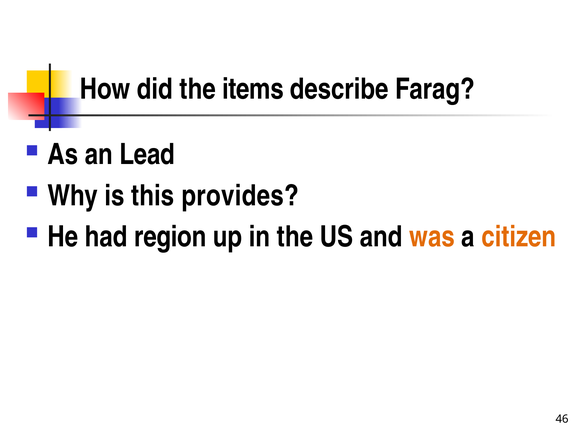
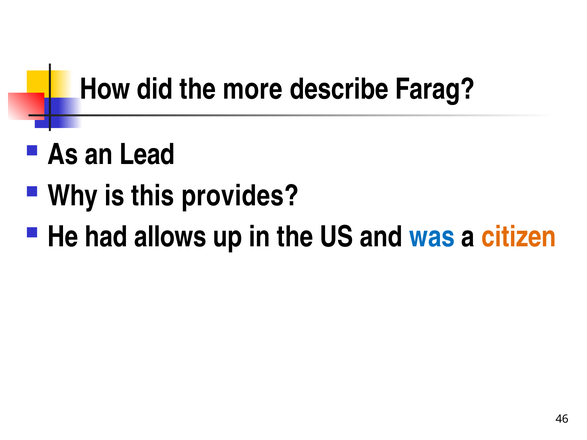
items: items -> more
region: region -> allows
was colour: orange -> blue
